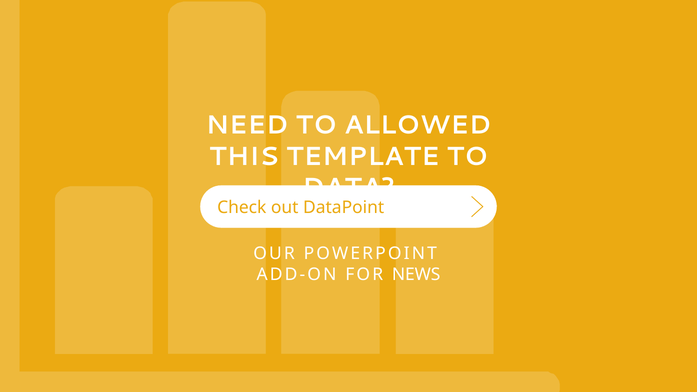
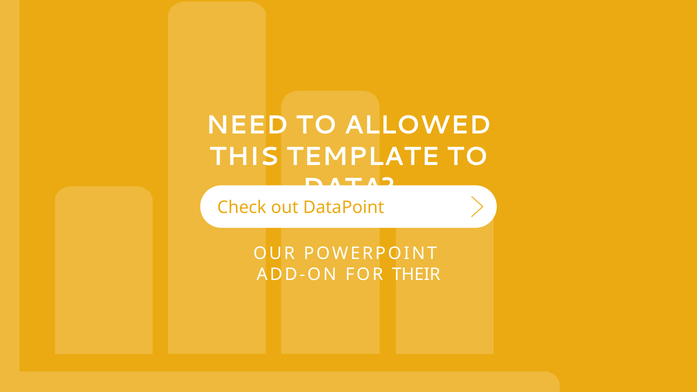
NEWS: NEWS -> THEIR
